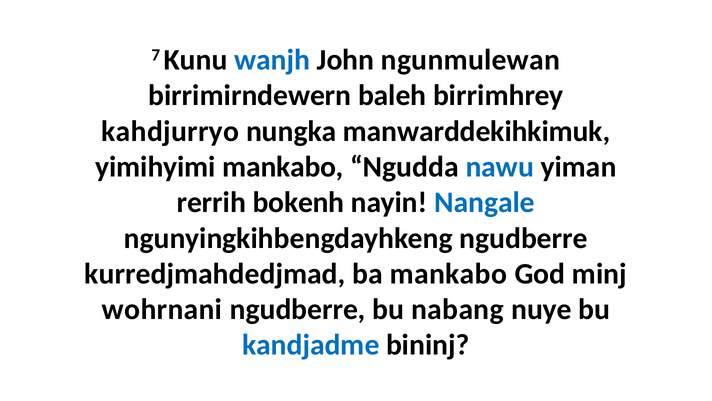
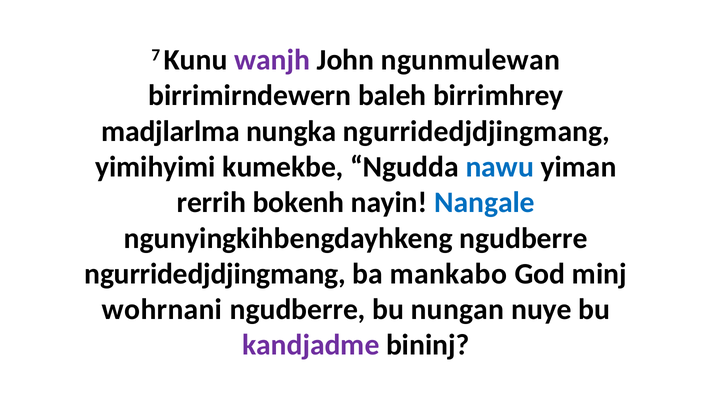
wanjh colour: blue -> purple
kahdjurryo: kahdjurryo -> madjlarlma
nungka manwarddekihkimuk: manwarddekihkimuk -> ngurridedjdjingmang
yimihyimi mankabo: mankabo -> kumekbe
kurredjmahdedjmad at (215, 274): kurredjmahdedjmad -> ngurridedjdjingmang
nabang: nabang -> nungan
kandjadme colour: blue -> purple
